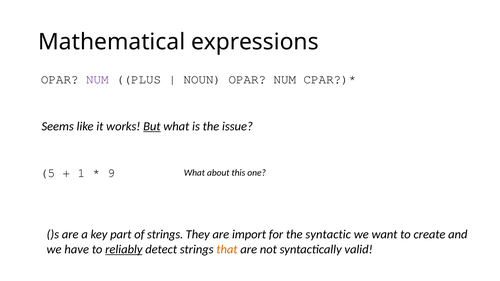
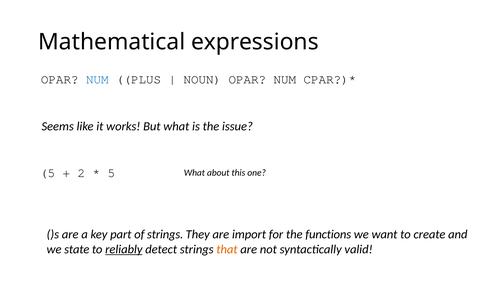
NUM at (97, 80) colour: purple -> blue
But underline: present -> none
1: 1 -> 2
9 at (111, 173): 9 -> 5
syntactic: syntactic -> functions
have: have -> state
